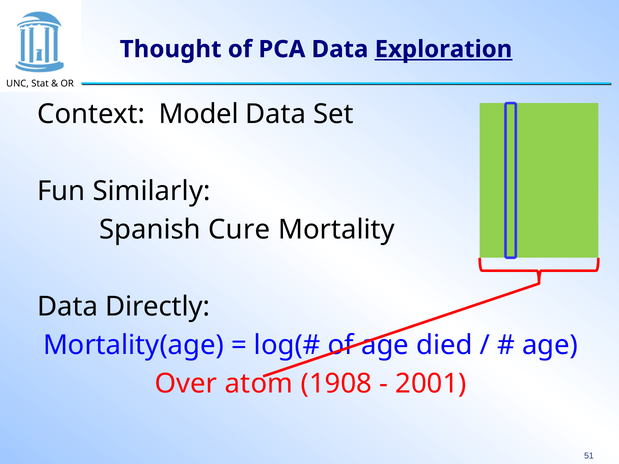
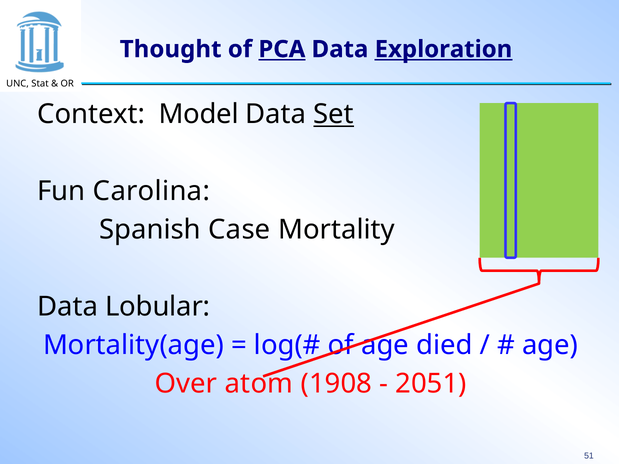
PCA underline: none -> present
Set underline: none -> present
Similarly: Similarly -> Carolina
Cure: Cure -> Case
Directly: Directly -> Lobular
2001: 2001 -> 2051
